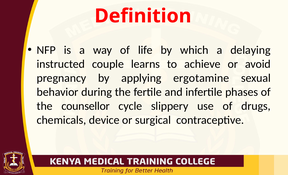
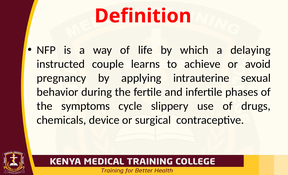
ergotamine: ergotamine -> intrauterine
counsellor: counsellor -> symptoms
